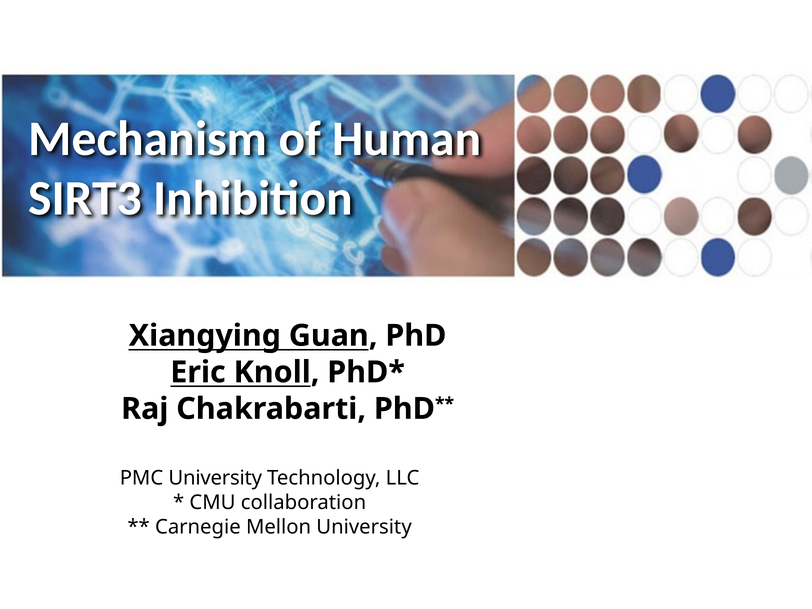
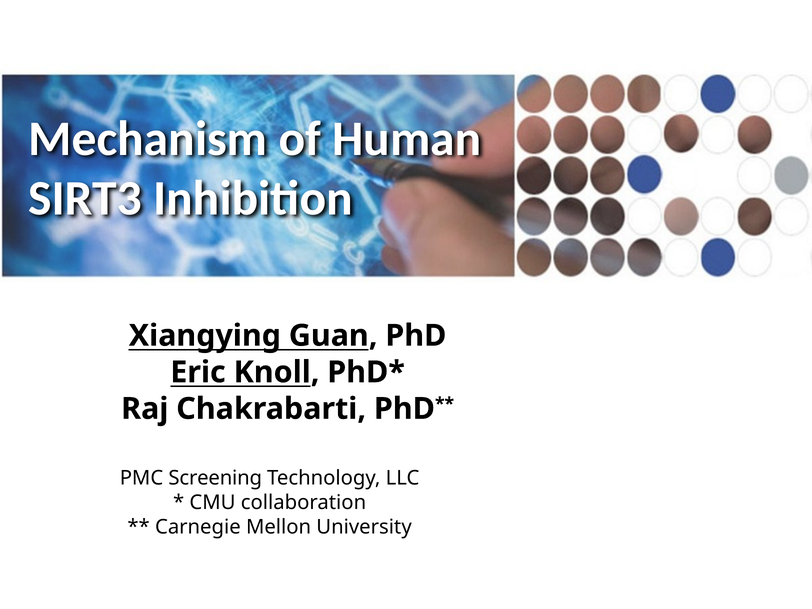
PMC University: University -> Screening
